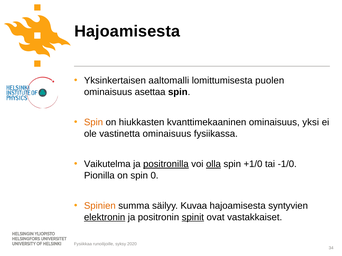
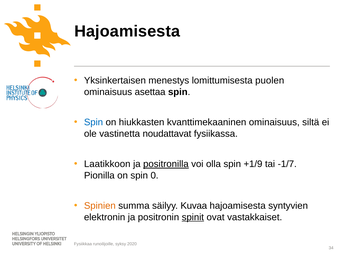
aaltomalli: aaltomalli -> menestys
Spin at (94, 123) colour: orange -> blue
yksi: yksi -> siltä
vastinetta ominaisuus: ominaisuus -> noudattavat
Vaikutelma: Vaikutelma -> Laatikkoon
olla underline: present -> none
+1/0: +1/0 -> +1/9
-1/0: -1/0 -> -1/7
elektronin underline: present -> none
